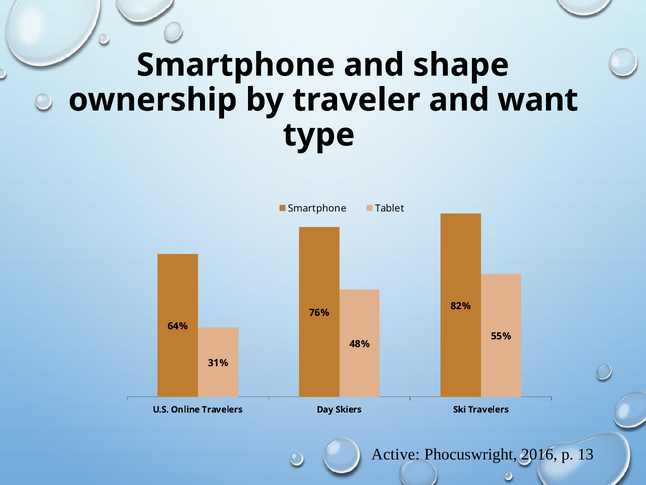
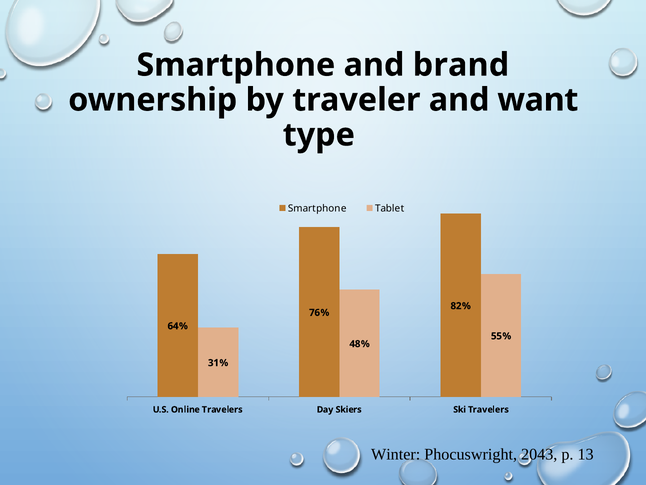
shape: shape -> brand
Active: Active -> Winter
2016: 2016 -> 2043
